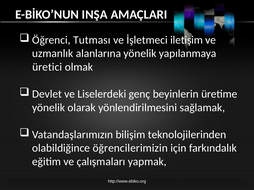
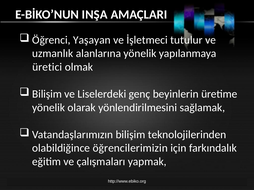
Tutması: Tutması -> Yaşayan
iletişim: iletişim -> tutulur
Devlet at (47, 94): Devlet -> Bilişim
